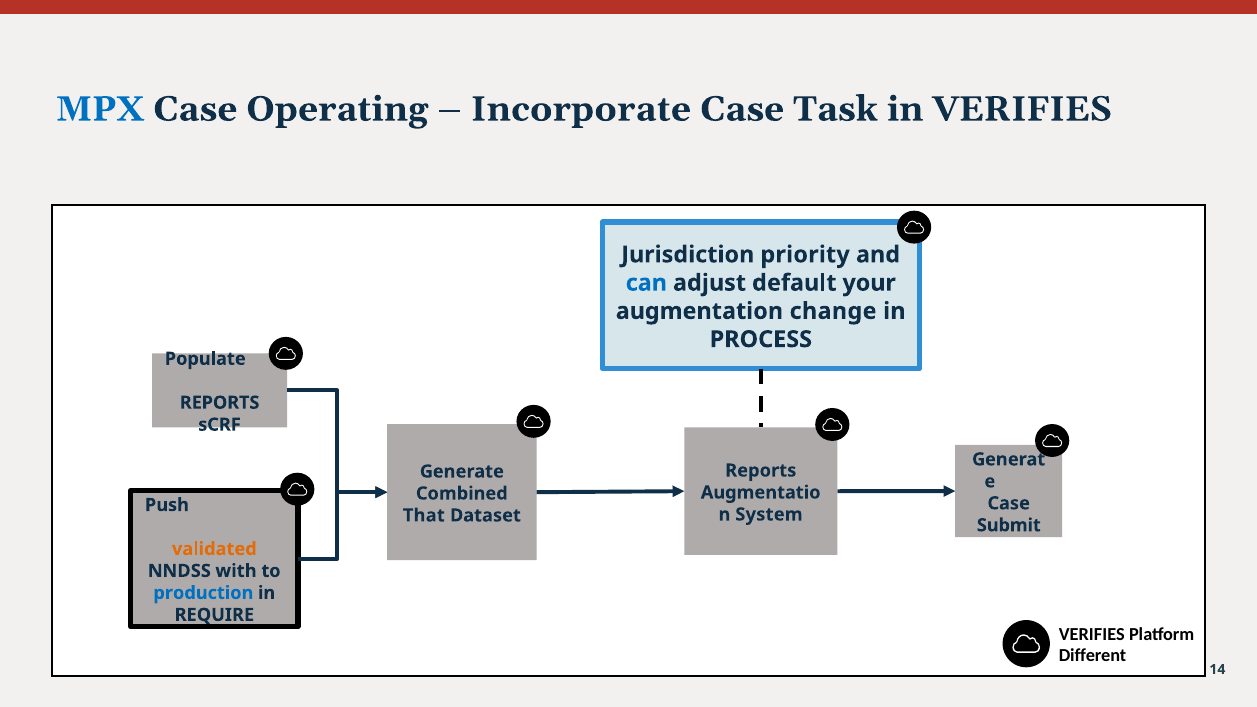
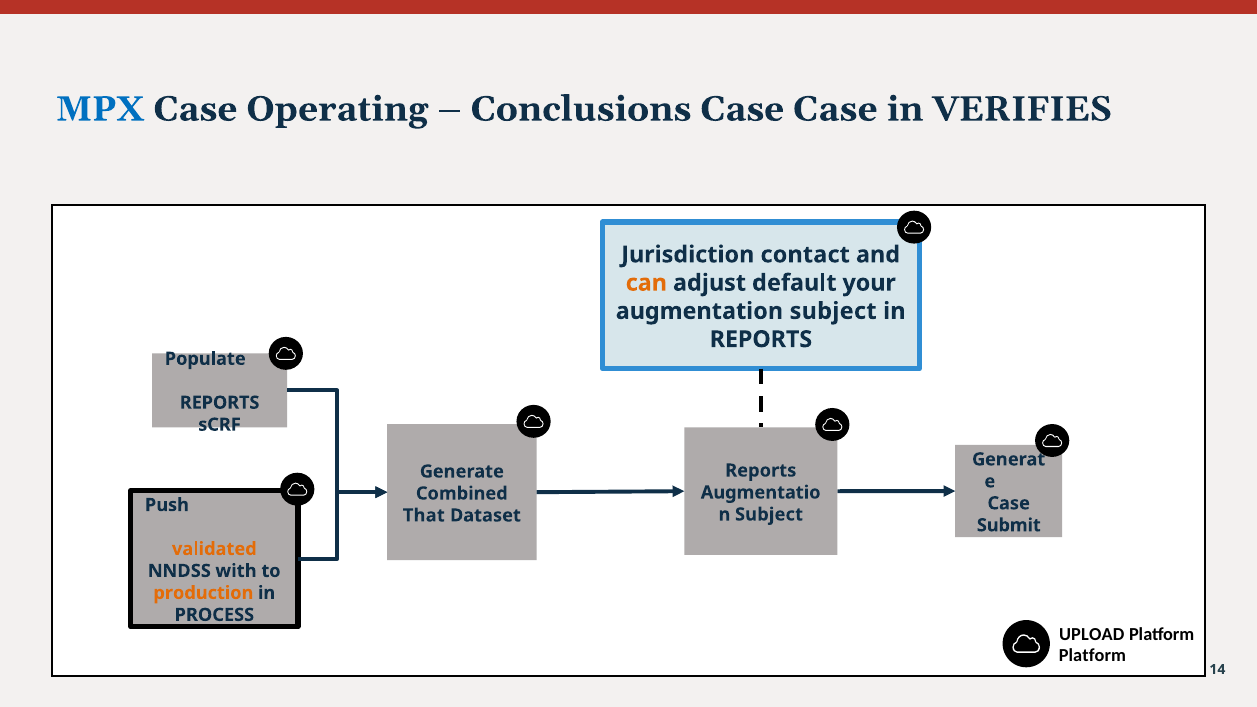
Incorporate: Incorporate -> Conclusions
Case Task: Task -> Case
priority: priority -> contact
can colour: blue -> orange
augmentation change: change -> subject
PROCESS at (761, 339): PROCESS -> REPORTS
System at (769, 515): System -> Subject
production colour: blue -> orange
REQUIRE: REQUIRE -> PROCESS
VERIFIES at (1092, 634): VERIFIES -> UPLOAD
Different at (1093, 656): Different -> Platform
